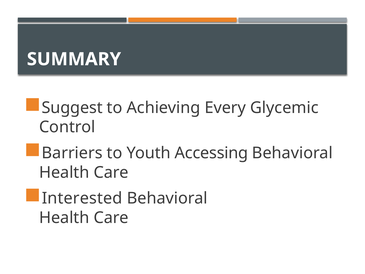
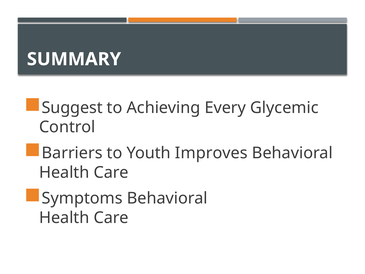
Accessing: Accessing -> Improves
Interested: Interested -> Symptoms
